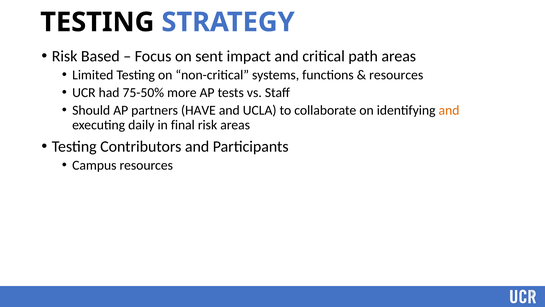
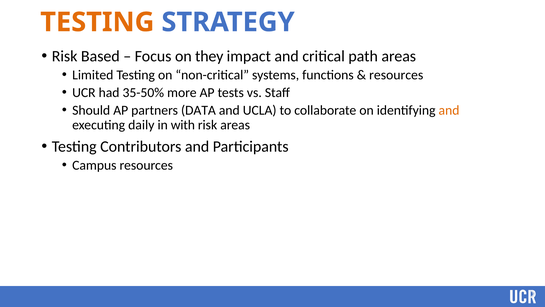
TESTING at (97, 22) colour: black -> orange
sent: sent -> they
75-50%: 75-50% -> 35-50%
HAVE: HAVE -> DATA
final: final -> with
